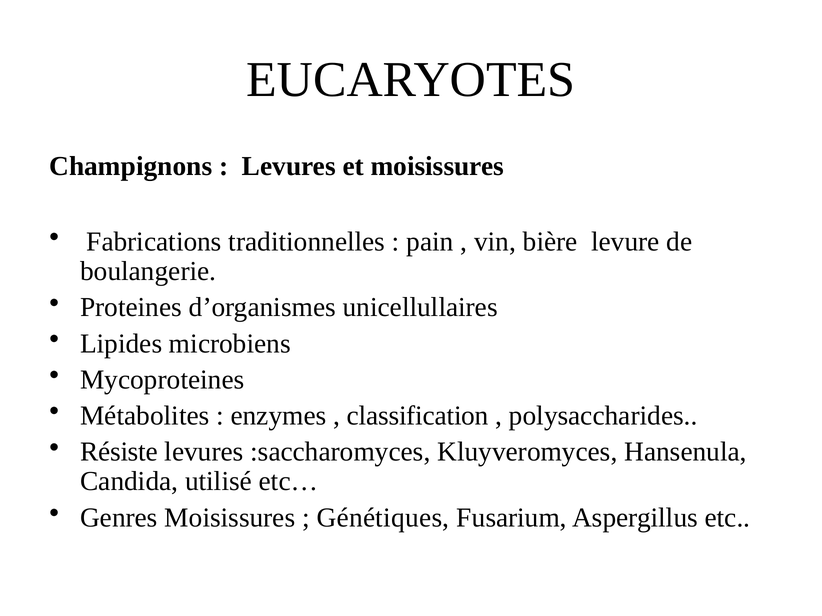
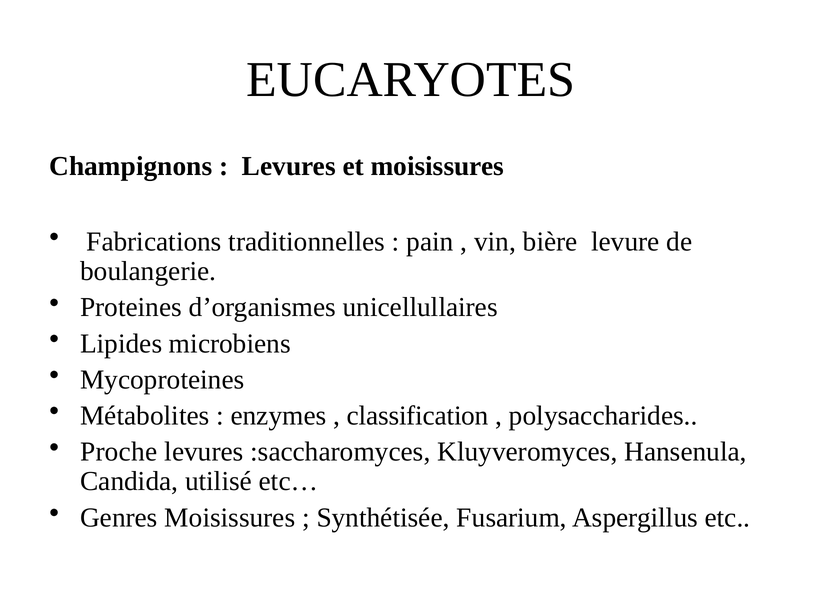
Résiste: Résiste -> Proche
Génétiques: Génétiques -> Synthétisée
